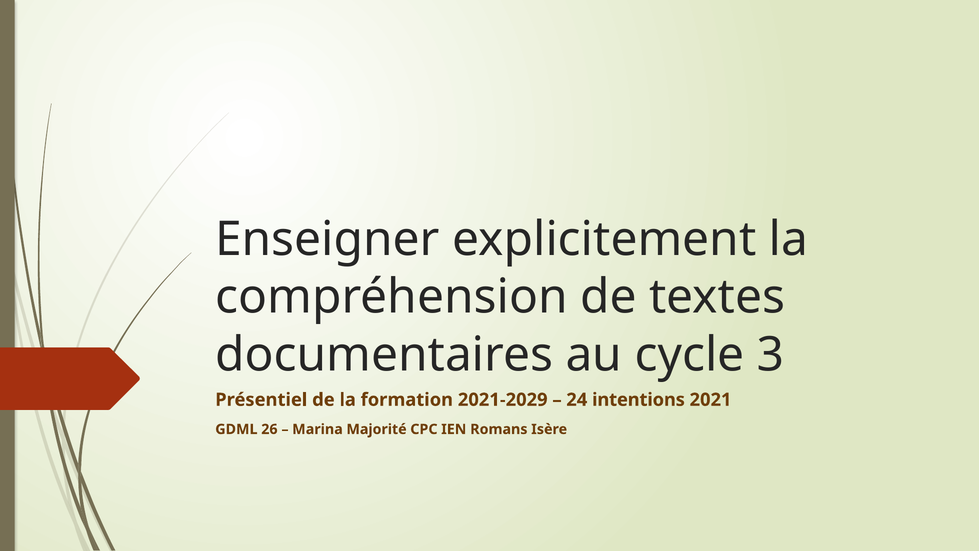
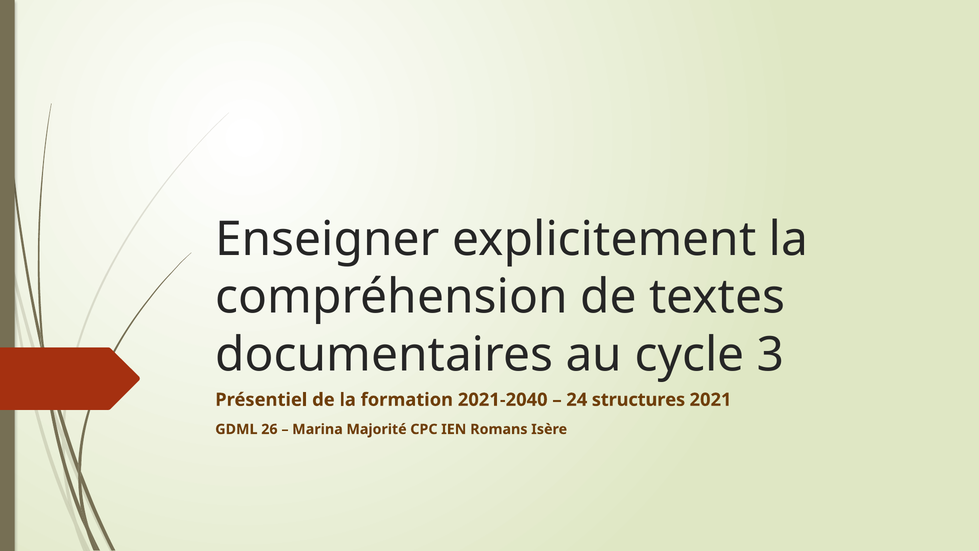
2021-2029: 2021-2029 -> 2021-2040
intentions: intentions -> structures
